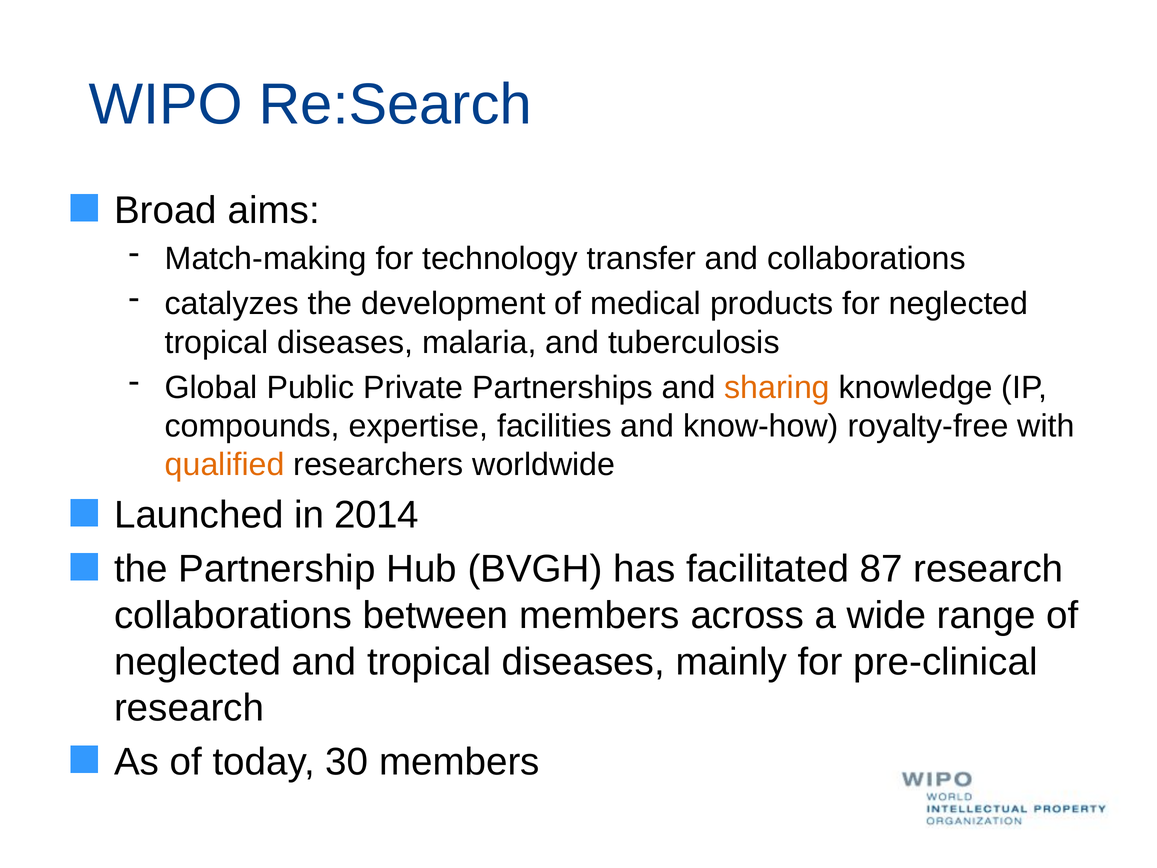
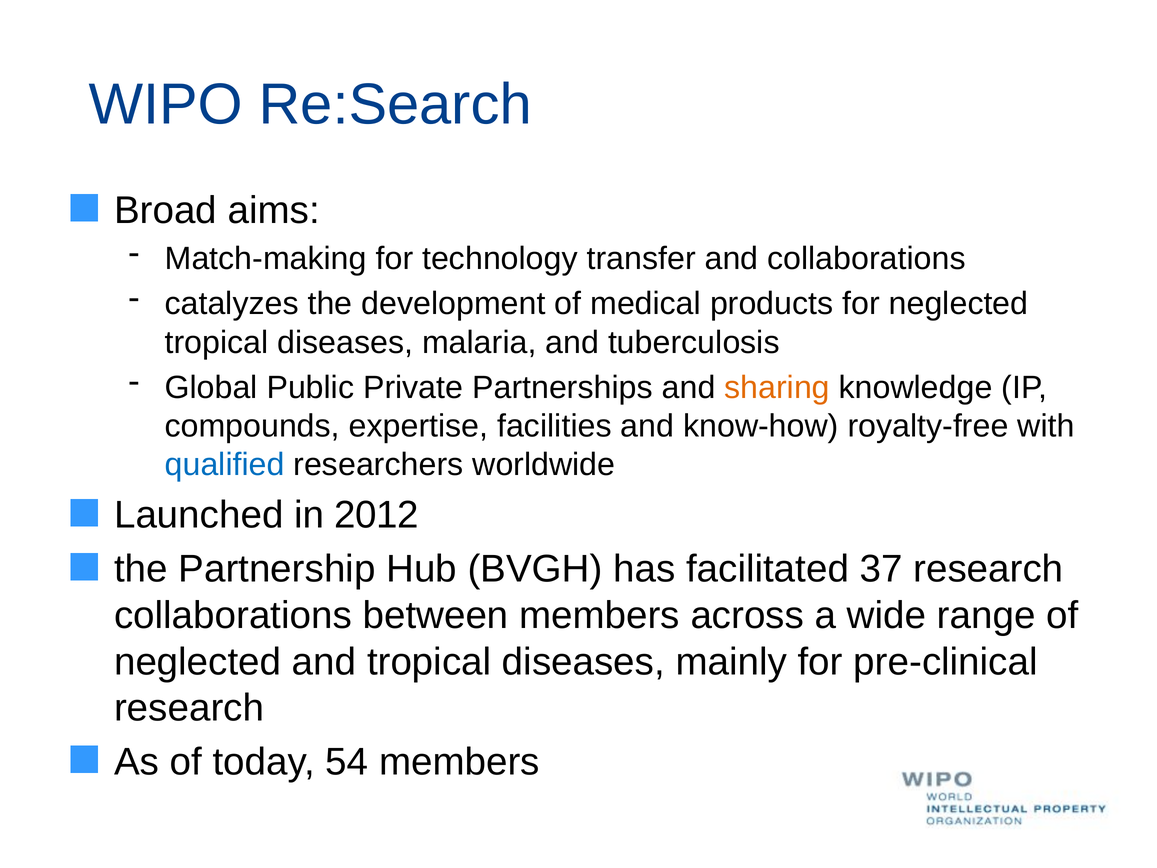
qualified colour: orange -> blue
2014: 2014 -> 2012
87: 87 -> 37
30: 30 -> 54
